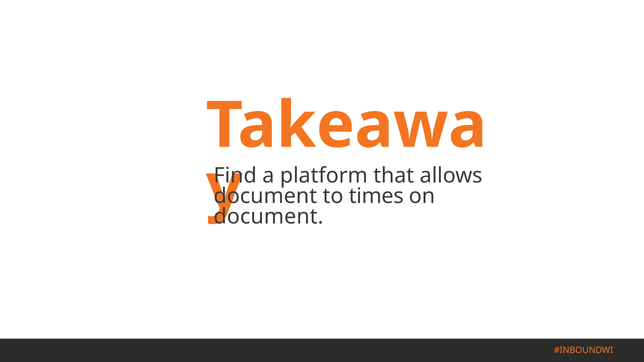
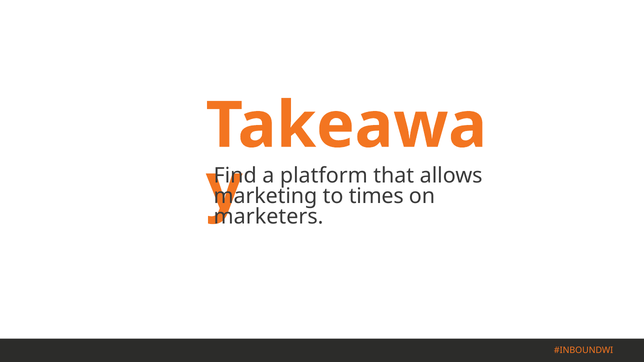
document at (265, 196): document -> marketing
document at (269, 217): document -> marketers
